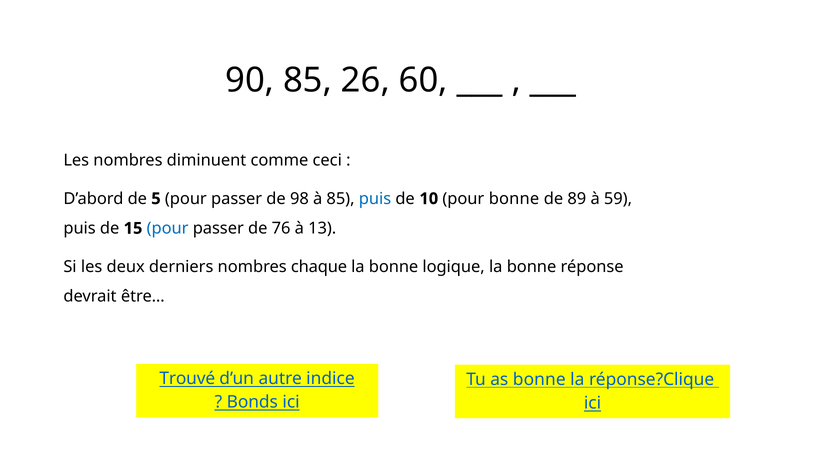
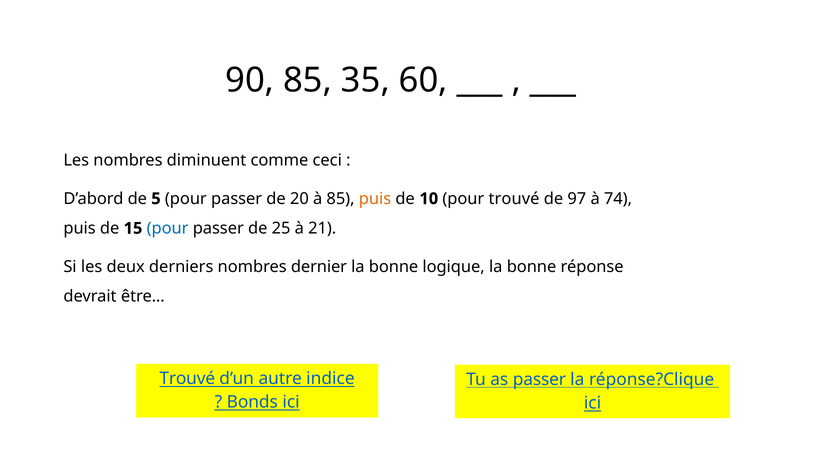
26: 26 -> 35
98: 98 -> 20
puis at (375, 199) colour: blue -> orange
pour bonne: bonne -> trouvé
89: 89 -> 97
59: 59 -> 74
76: 76 -> 25
13: 13 -> 21
chaque: chaque -> dernier
as bonne: bonne -> passer
